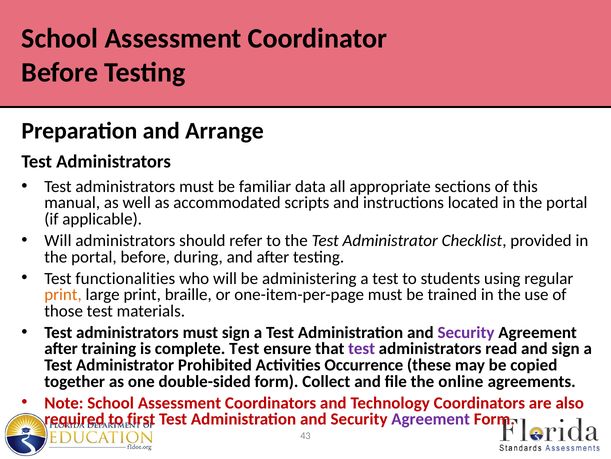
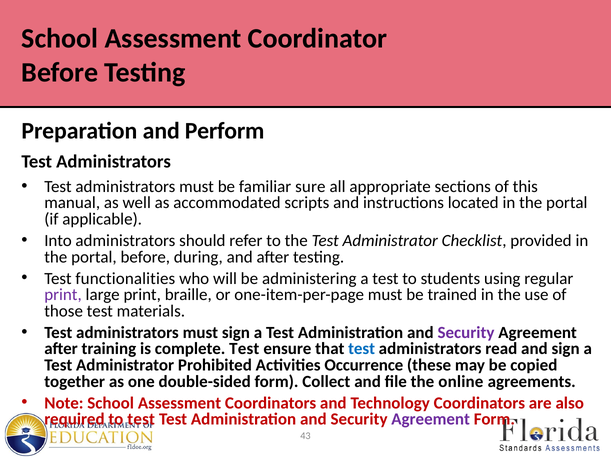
Arrange: Arrange -> Perform
data: data -> sure
Will at (58, 240): Will -> Into
print at (63, 294) colour: orange -> purple
test at (362, 348) colour: purple -> blue
to first: first -> test
